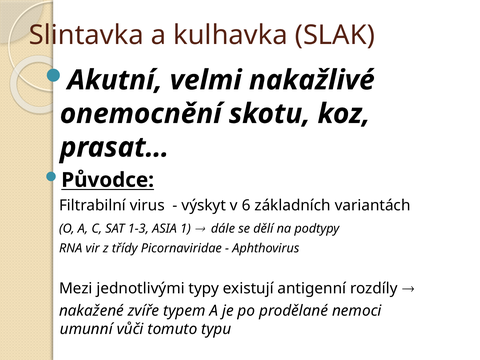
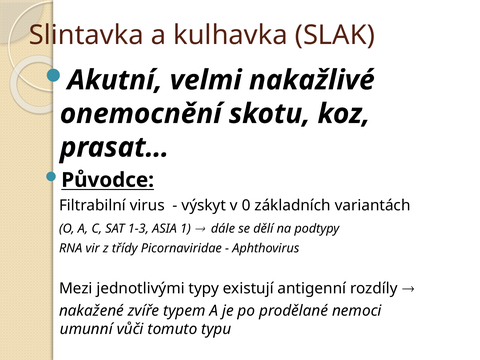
6: 6 -> 0
